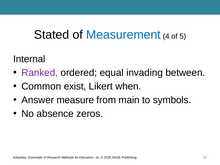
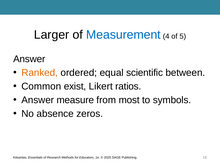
Stated: Stated -> Larger
Internal at (29, 59): Internal -> Answer
Ranked colour: purple -> orange
invading: invading -> scientific
when: when -> ratios
main: main -> most
